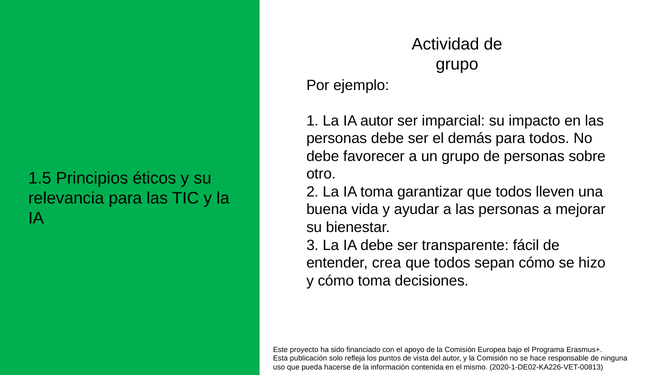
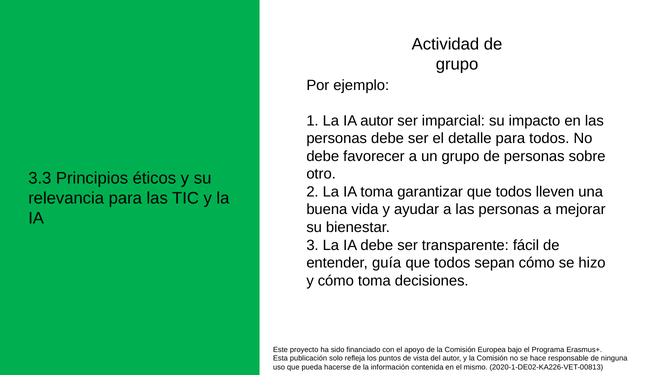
demás: demás -> detalle
1.5: 1.5 -> 3.3
crea: crea -> guía
